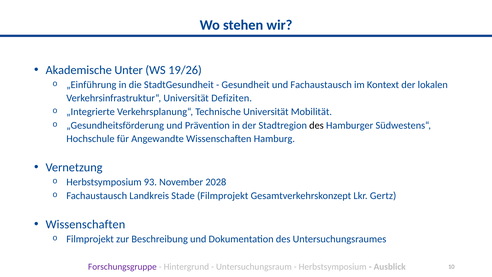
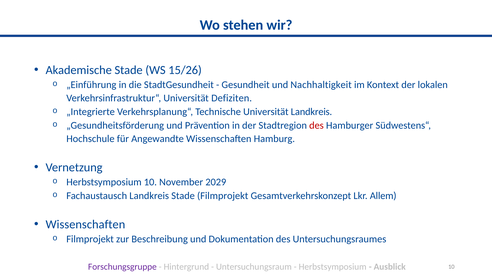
Akademische Unter: Unter -> Stade
19/26: 19/26 -> 15/26
und Fachaustausch: Fachaustausch -> Nachhaltigkeit
Universität Mobilität: Mobilität -> Landkreis
des at (316, 125) colour: black -> red
Herbstsymposium 93: 93 -> 10
2028: 2028 -> 2029
Gertz: Gertz -> Allem
